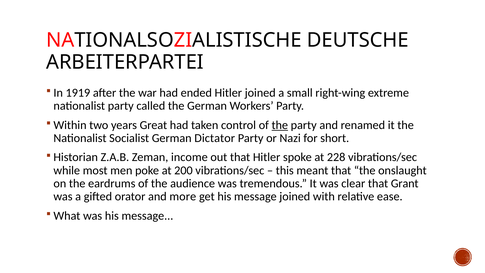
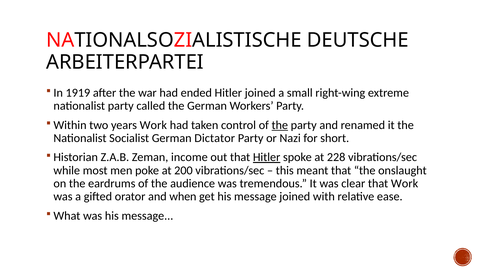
years Great: Great -> Work
Hitler at (267, 157) underline: none -> present
that Grant: Grant -> Work
more: more -> when
